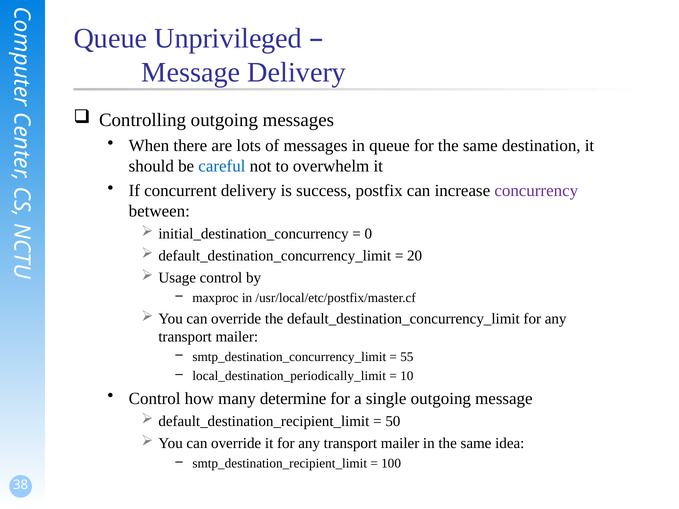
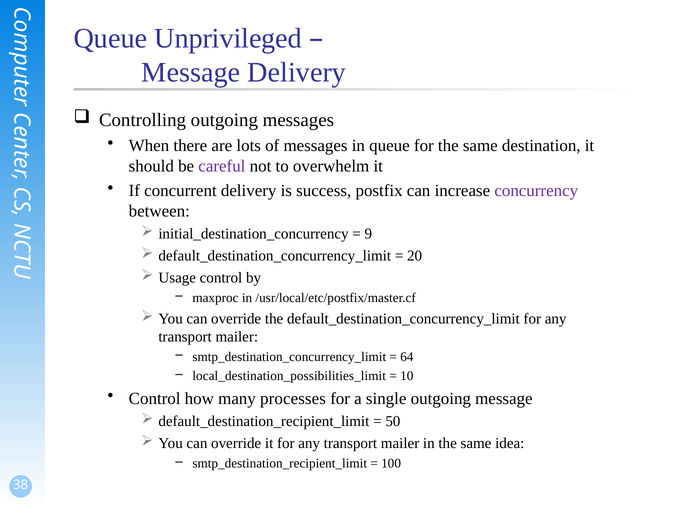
careful colour: blue -> purple
0: 0 -> 9
55: 55 -> 64
local_destination_periodically_limit: local_destination_periodically_limit -> local_destination_possibilities_limit
determine: determine -> processes
